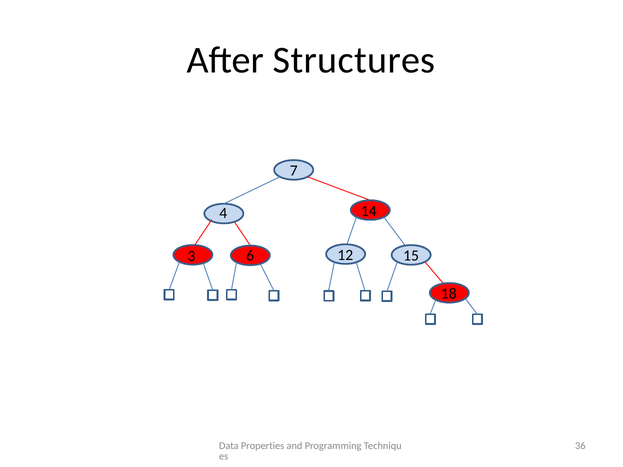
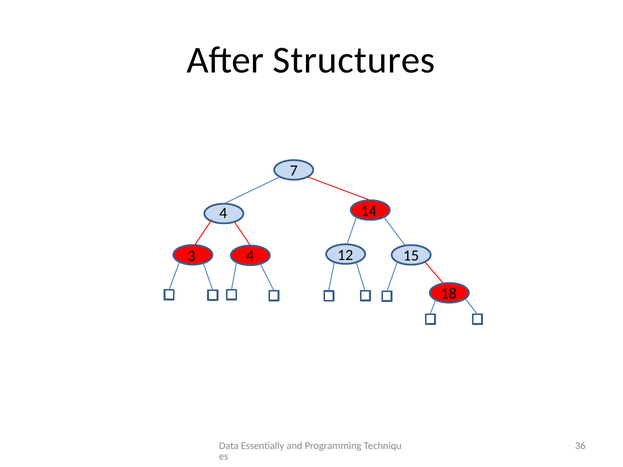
3 6: 6 -> 4
Properties: Properties -> Essentially
